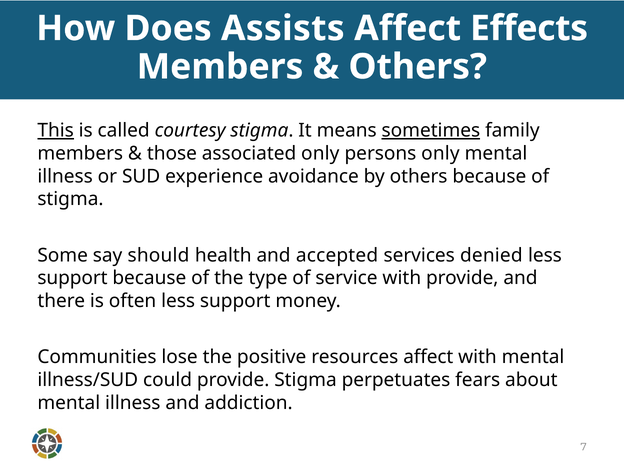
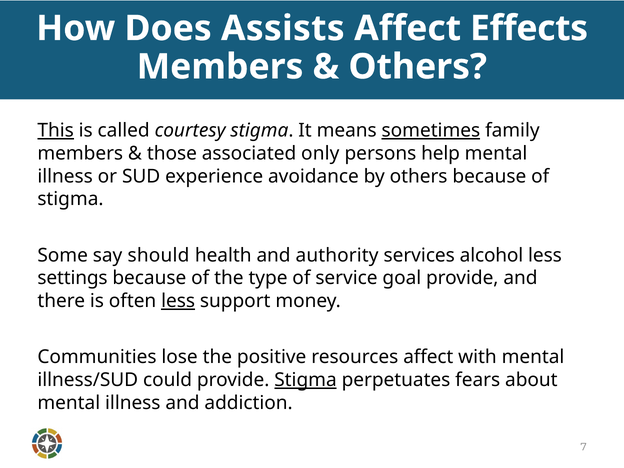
persons only: only -> help
accepted: accepted -> authority
denied: denied -> alcohol
support at (73, 278): support -> settings
service with: with -> goal
less at (178, 301) underline: none -> present
Stigma at (306, 380) underline: none -> present
